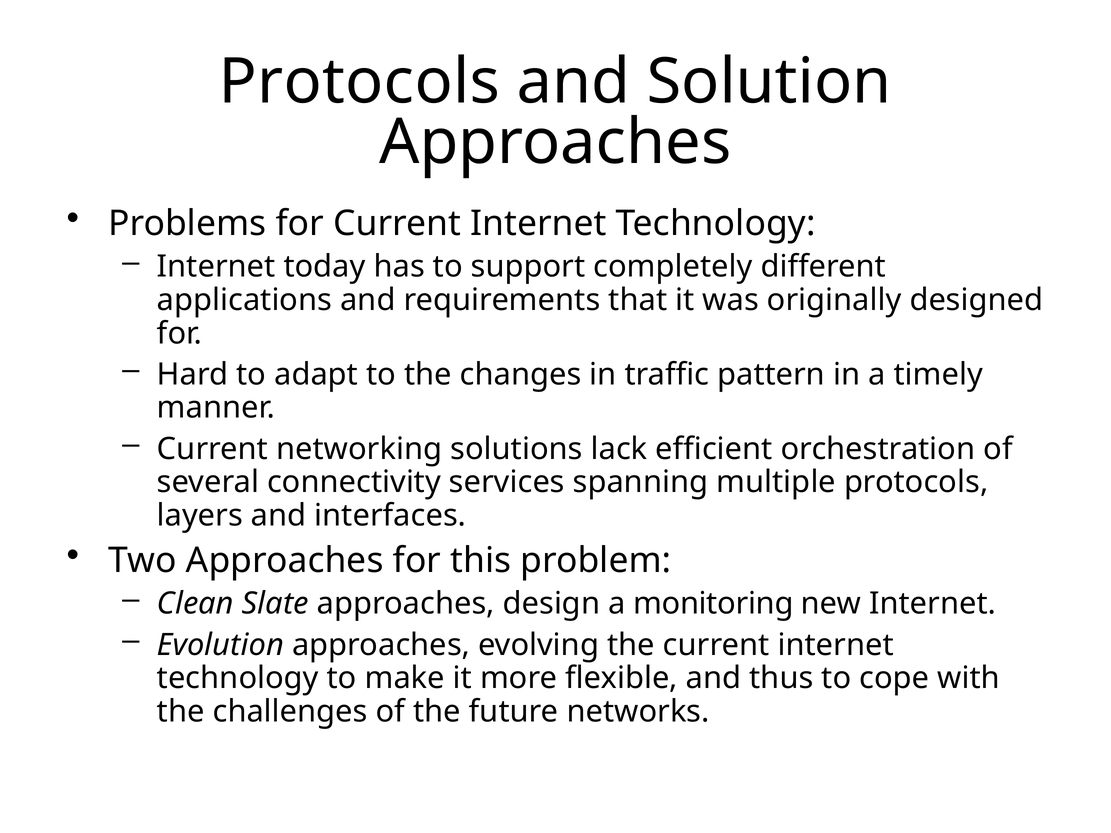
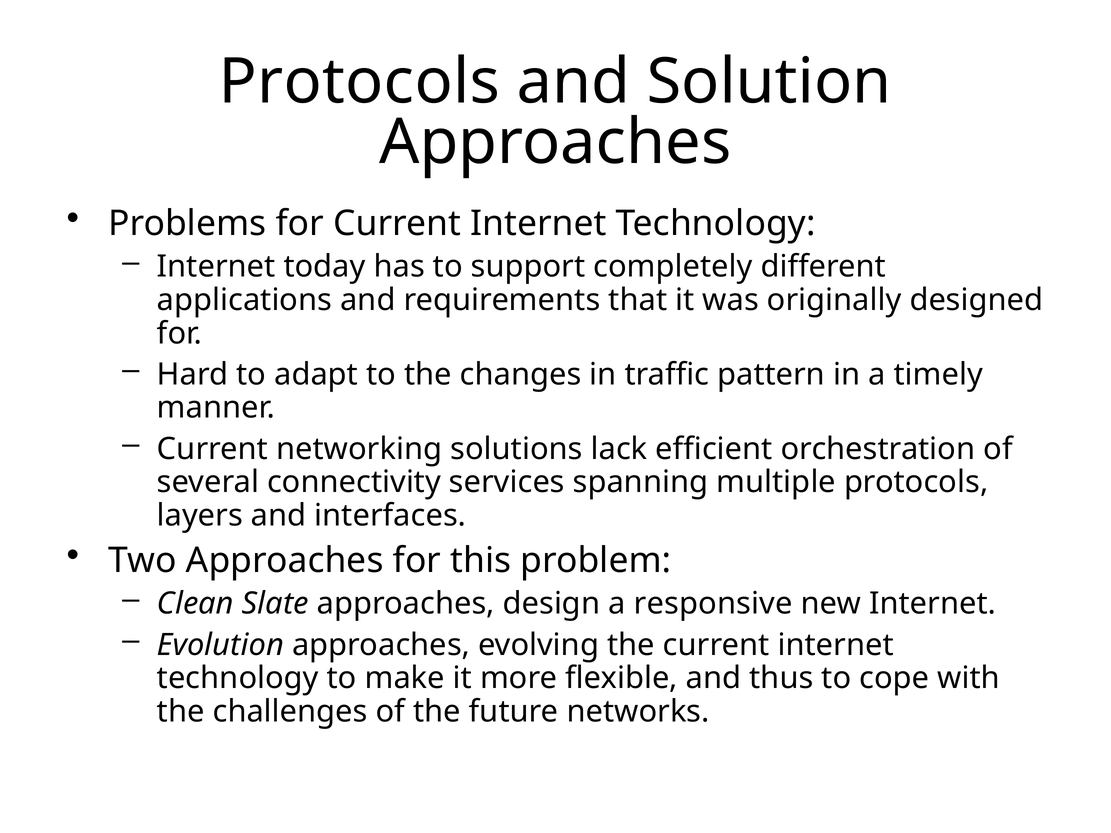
monitoring: monitoring -> responsive
